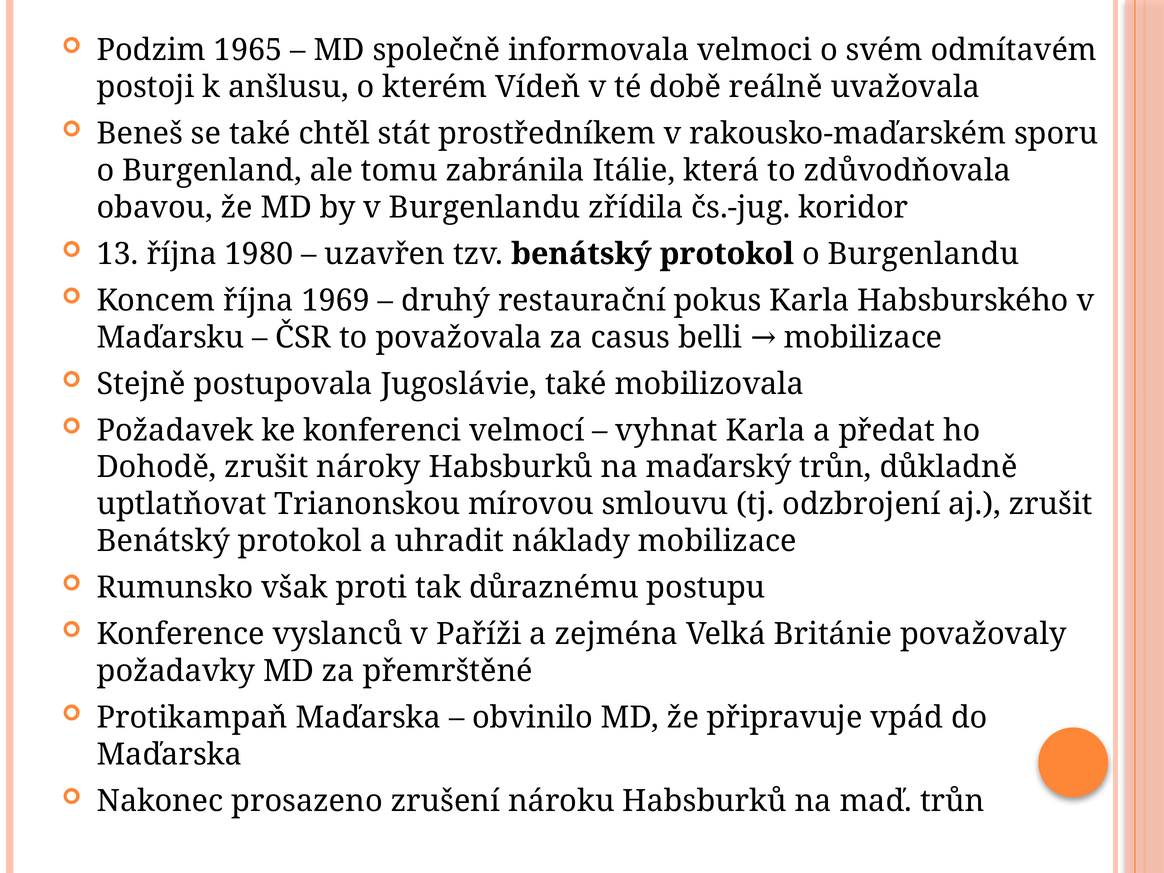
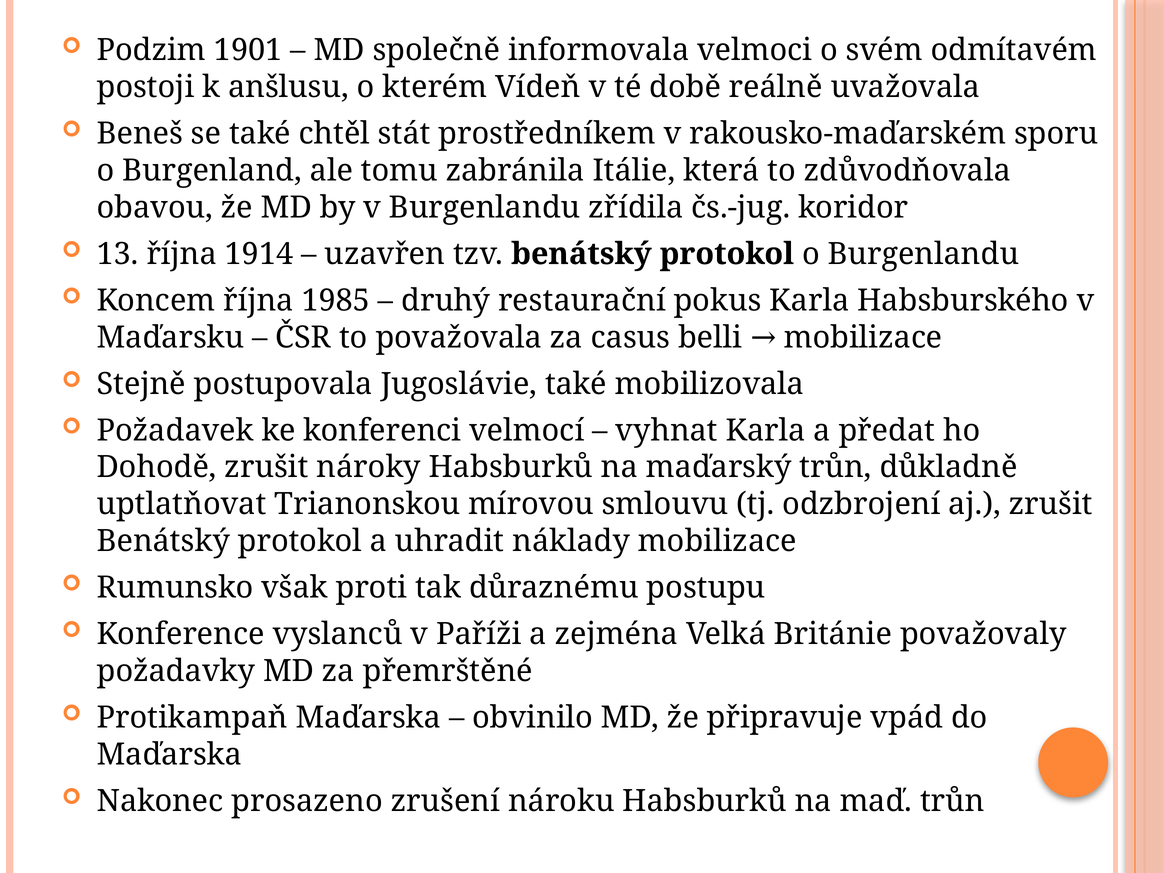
1965: 1965 -> 1901
1980: 1980 -> 1914
1969: 1969 -> 1985
